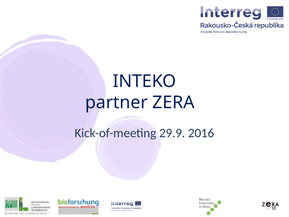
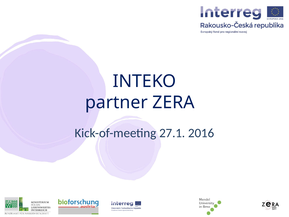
29.9: 29.9 -> 27.1
